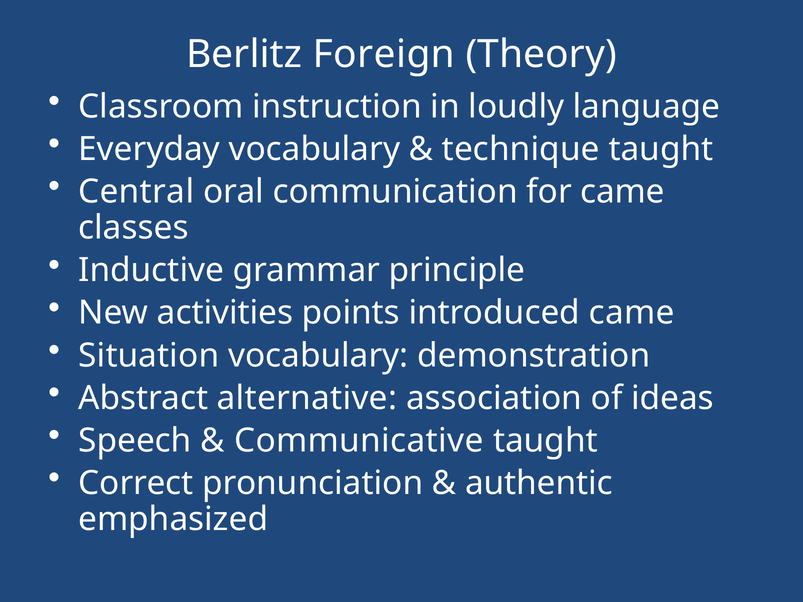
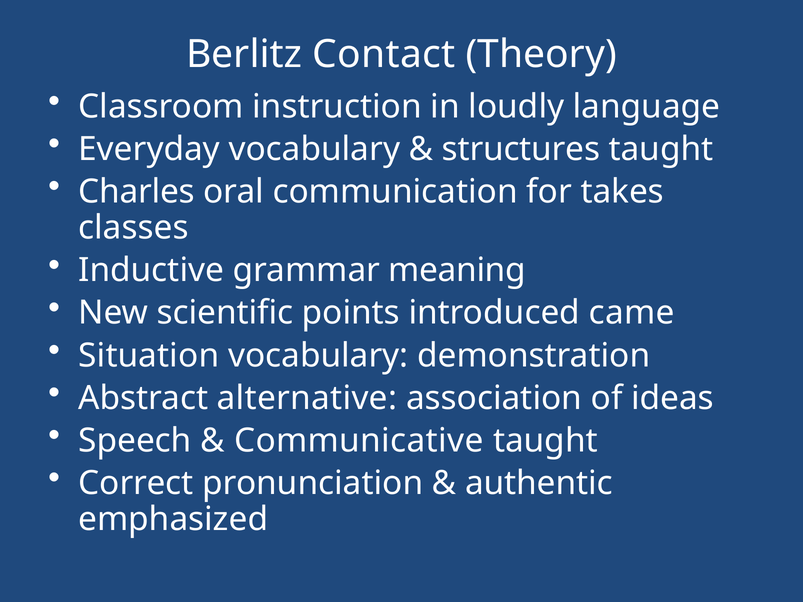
Foreign: Foreign -> Contact
technique: technique -> structures
Central: Central -> Charles
for came: came -> takes
principle: principle -> meaning
activities: activities -> scientific
